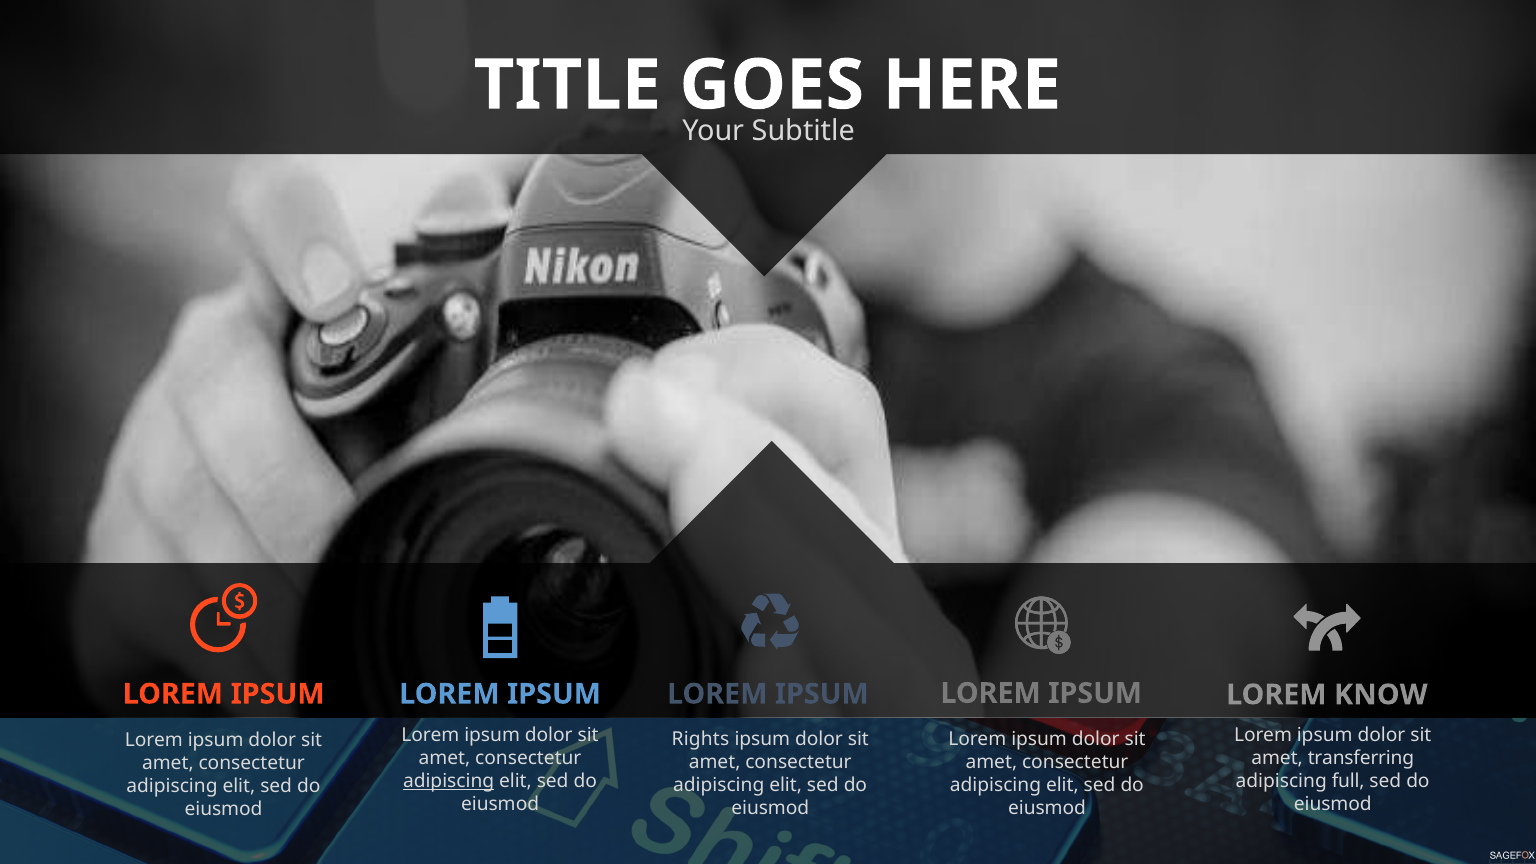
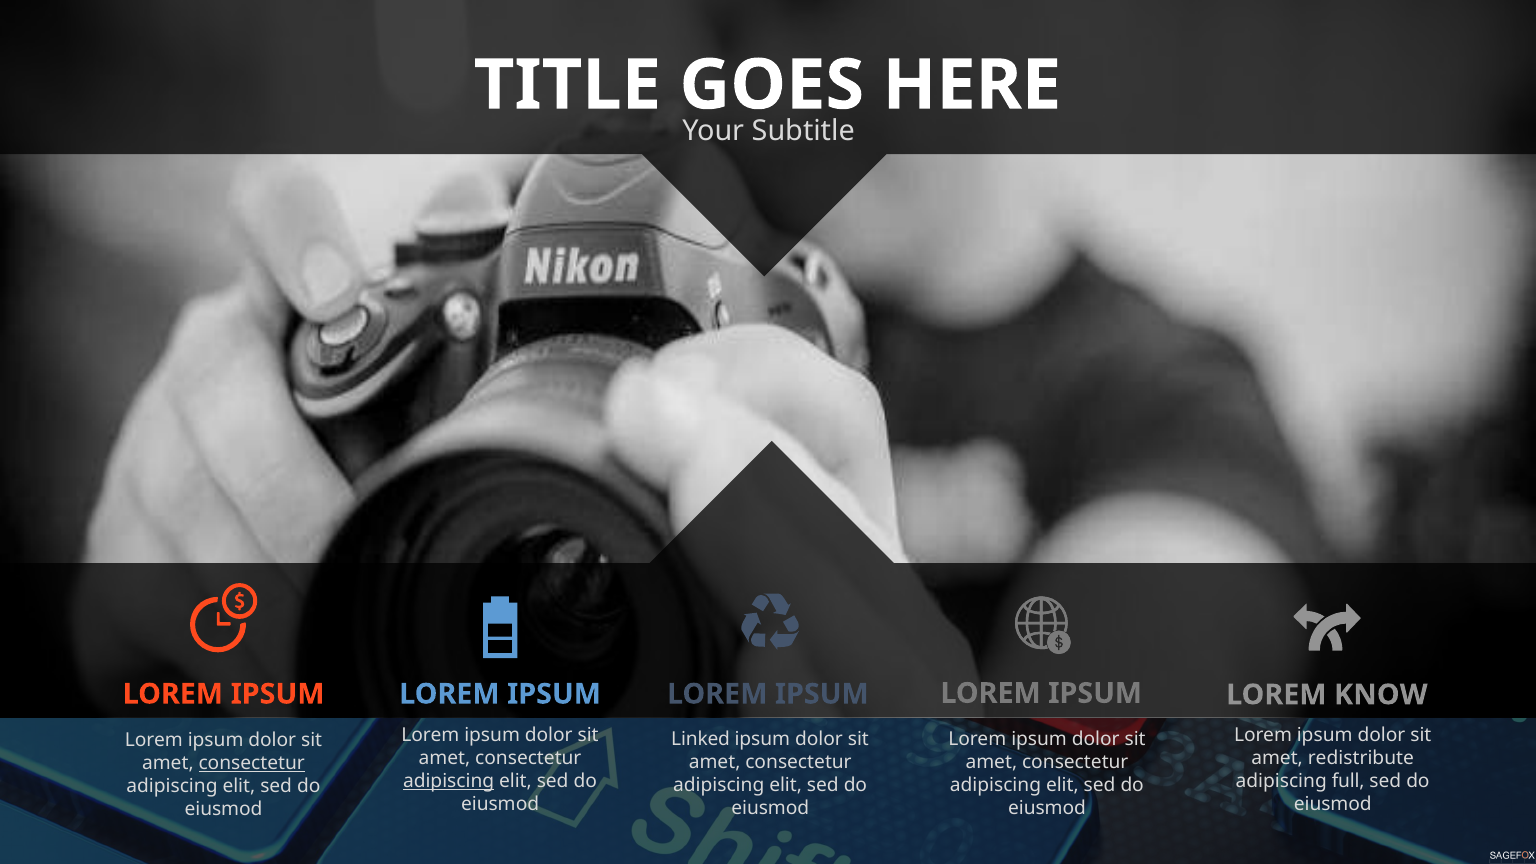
Rights: Rights -> Linked
transferring: transferring -> redistribute
consectetur at (252, 763) underline: none -> present
